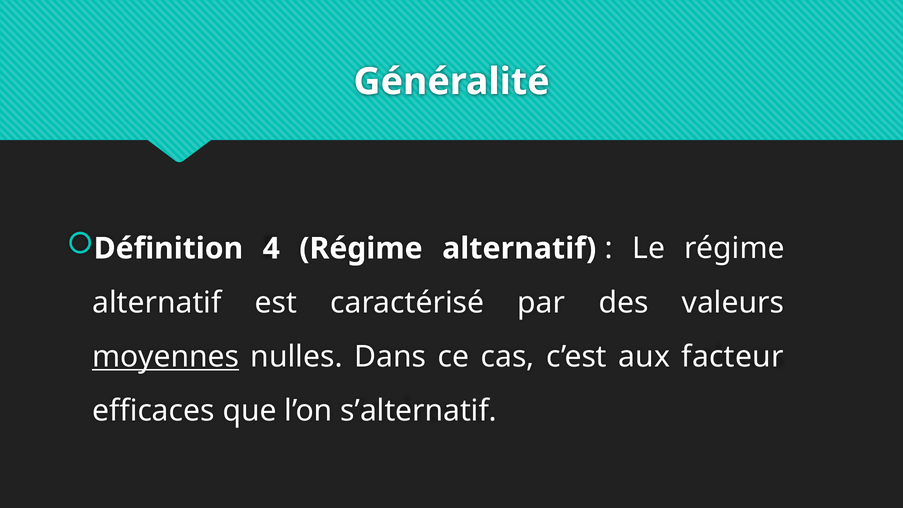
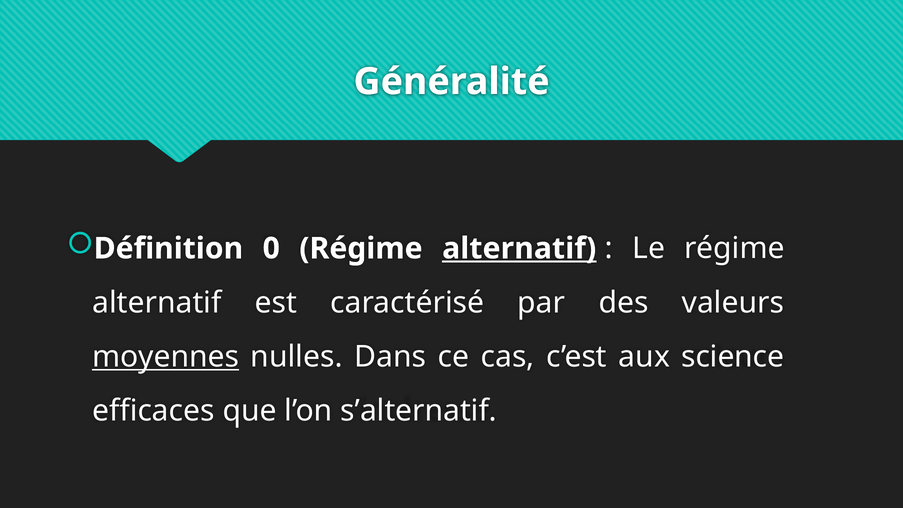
4: 4 -> 0
alternatif at (519, 248) underline: none -> present
facteur: facteur -> science
